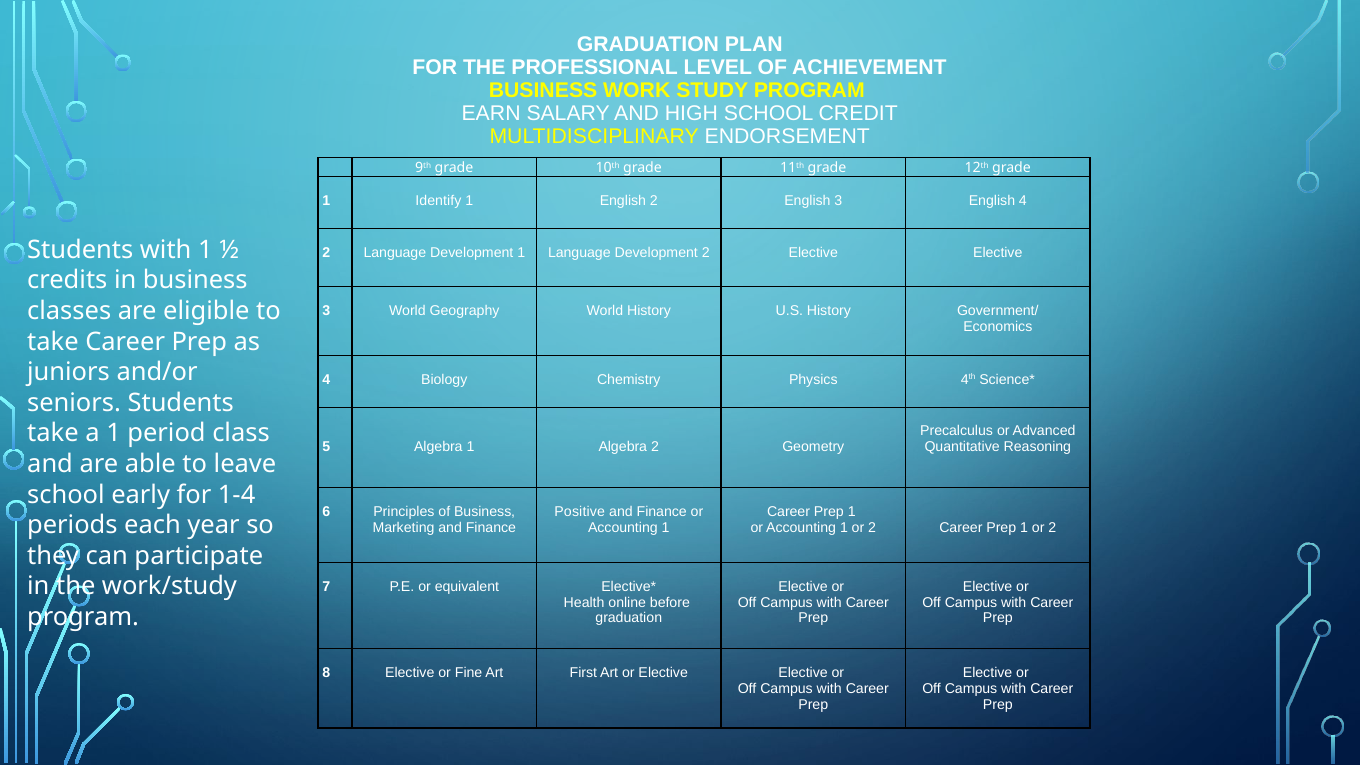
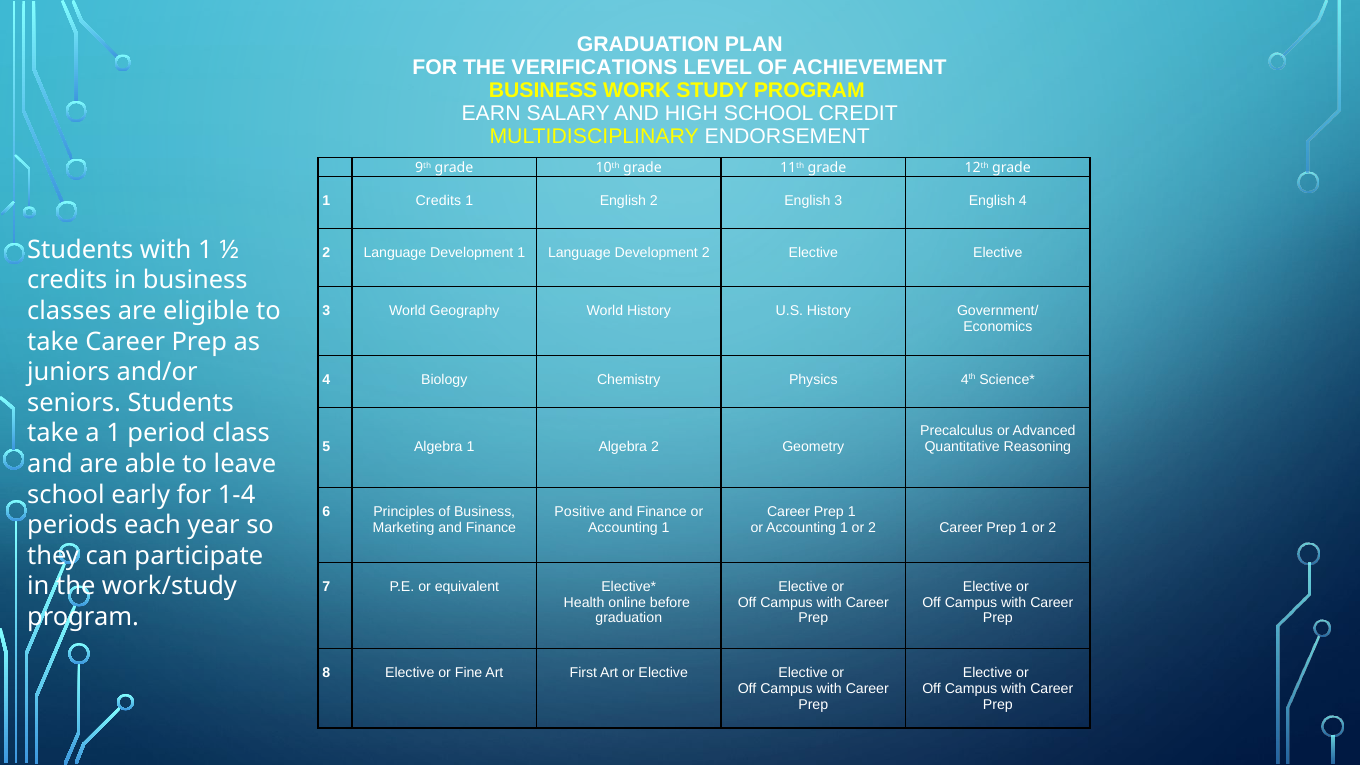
PROFESSIONAL: PROFESSIONAL -> VERIFICATIONS
1 Identify: Identify -> Credits
